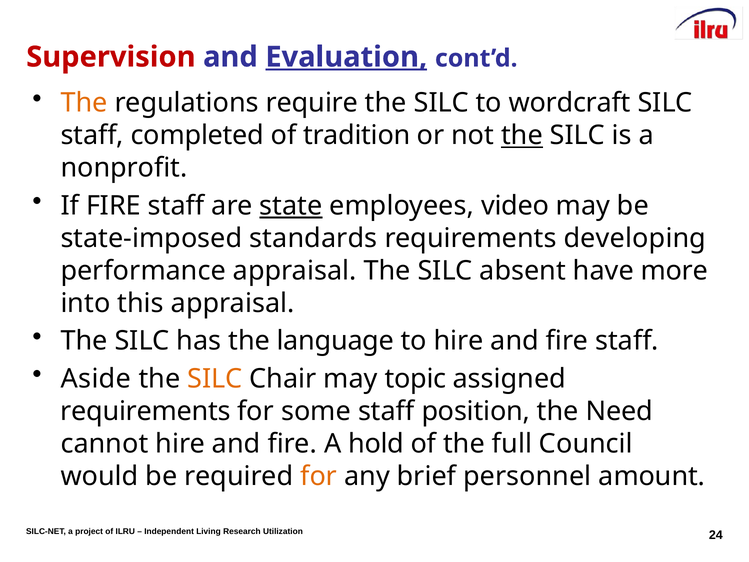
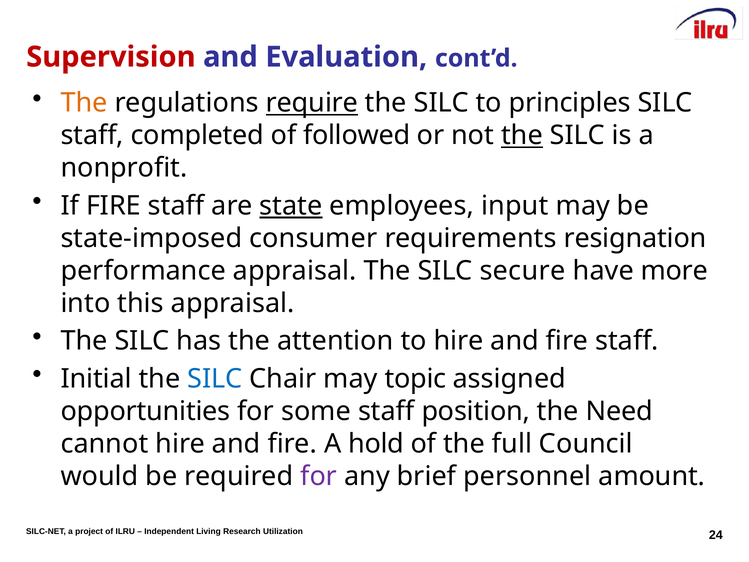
Evaluation underline: present -> none
require underline: none -> present
wordcraft: wordcraft -> principles
tradition: tradition -> followed
video: video -> input
standards: standards -> consumer
developing: developing -> resignation
absent: absent -> secure
language: language -> attention
Aside: Aside -> Initial
SILC at (215, 379) colour: orange -> blue
requirements at (146, 411): requirements -> opportunities
for at (319, 476) colour: orange -> purple
